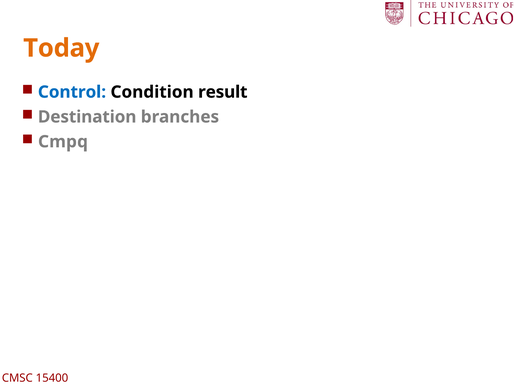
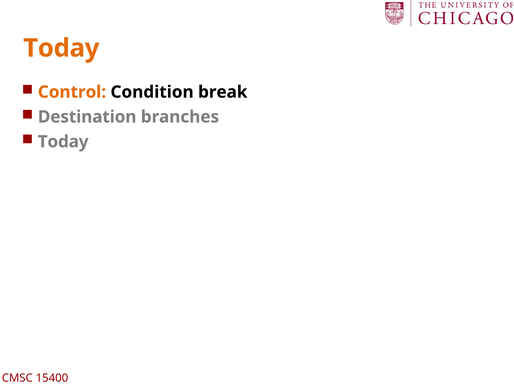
Control colour: blue -> orange
result: result -> break
Cmpq at (63, 142): Cmpq -> Today
